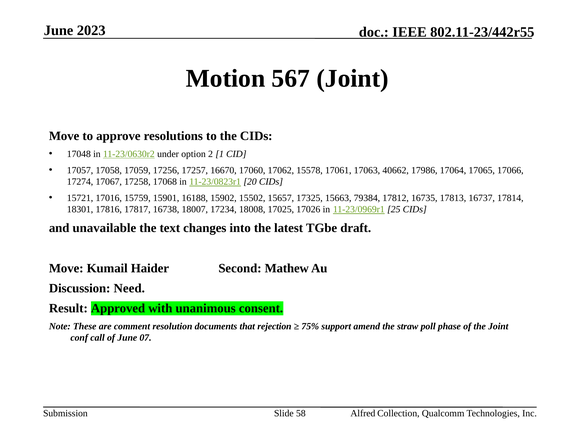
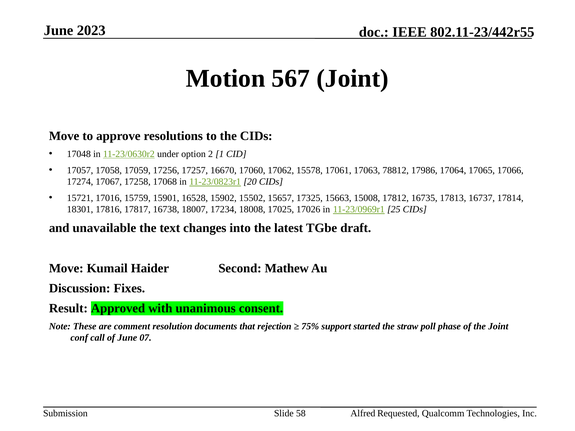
40662: 40662 -> 78812
16188: 16188 -> 16528
79384: 79384 -> 15008
Need: Need -> Fixes
amend: amend -> started
Collection: Collection -> Requested
